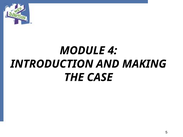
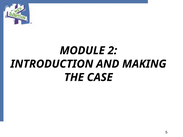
4: 4 -> 2
